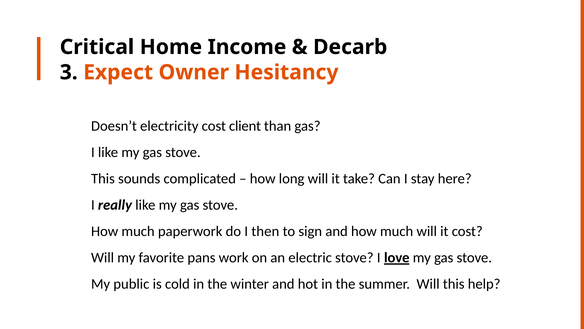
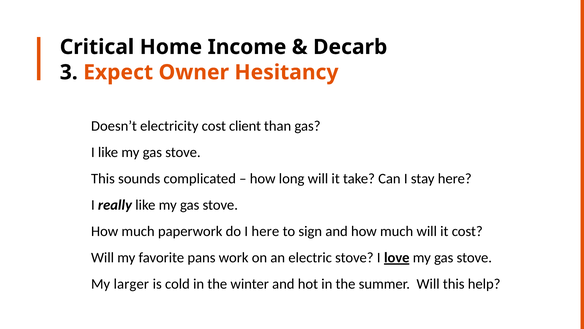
I then: then -> here
public: public -> larger
